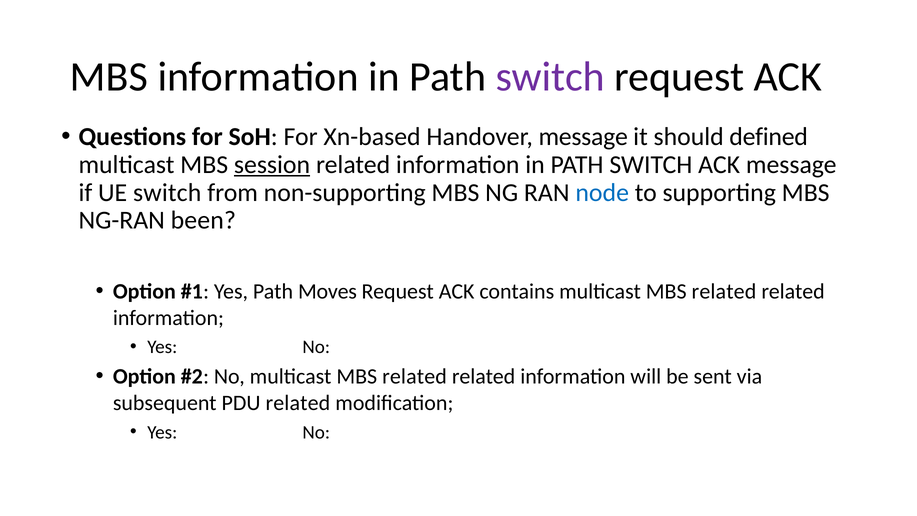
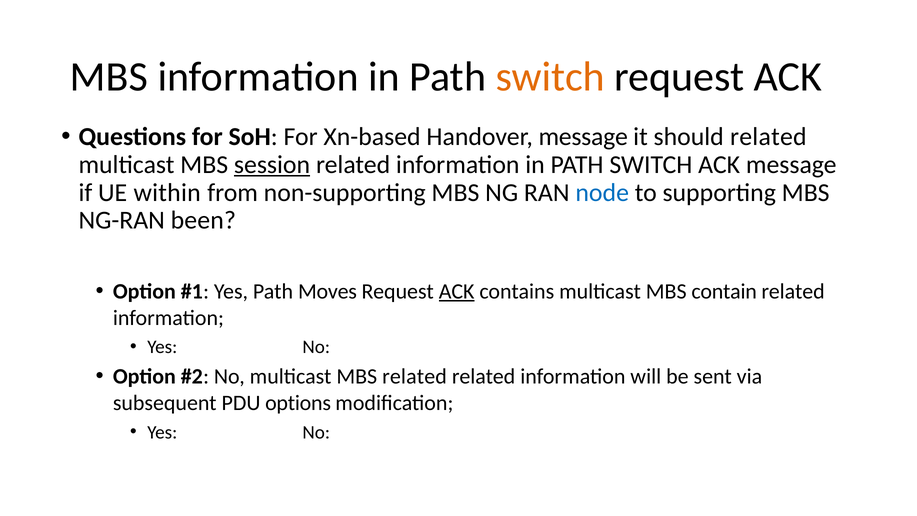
switch at (550, 77) colour: purple -> orange
should defined: defined -> related
UE switch: switch -> within
ACK at (457, 291) underline: none -> present
contains multicast MBS related: related -> contain
PDU related: related -> options
